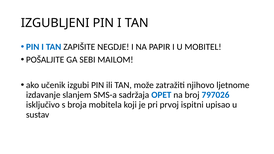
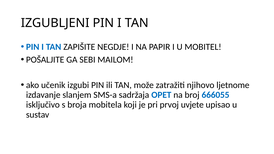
797026: 797026 -> 666055
ispitni: ispitni -> uvjete
